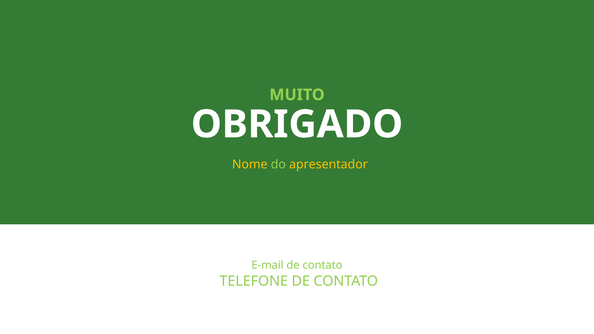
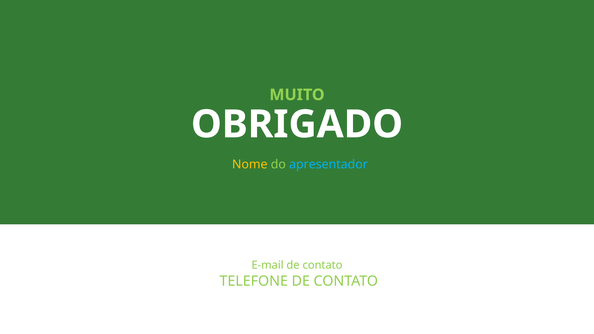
apresentador colour: yellow -> light blue
